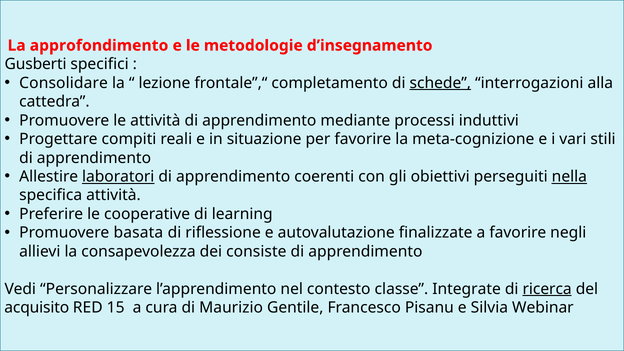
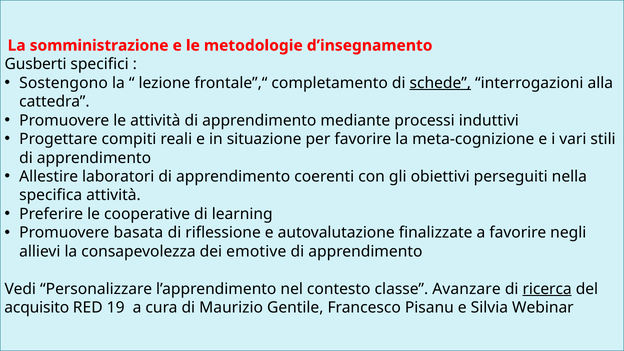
approfondimento: approfondimento -> somministrazione
Consolidare: Consolidare -> Sostengono
laboratori underline: present -> none
nella underline: present -> none
consiste: consiste -> emotive
Integrate: Integrate -> Avanzare
15: 15 -> 19
